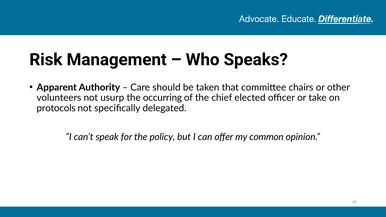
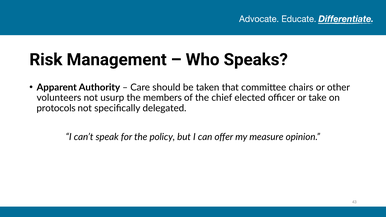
occurring: occurring -> members
common: common -> measure
